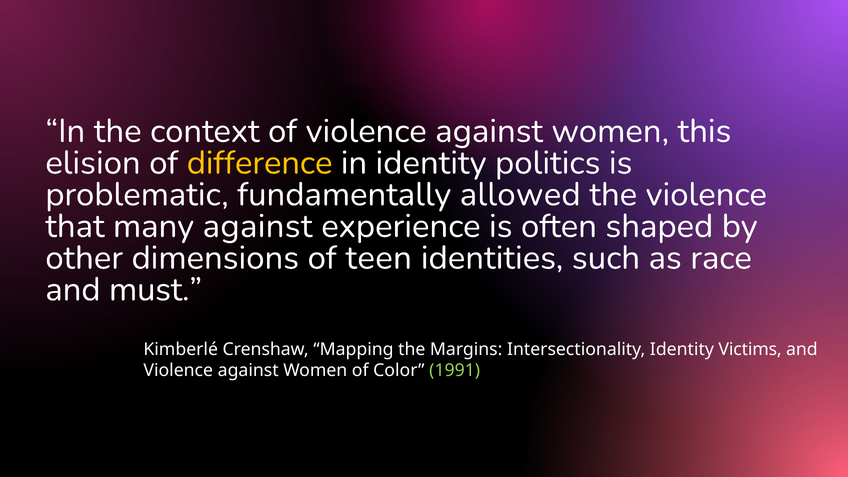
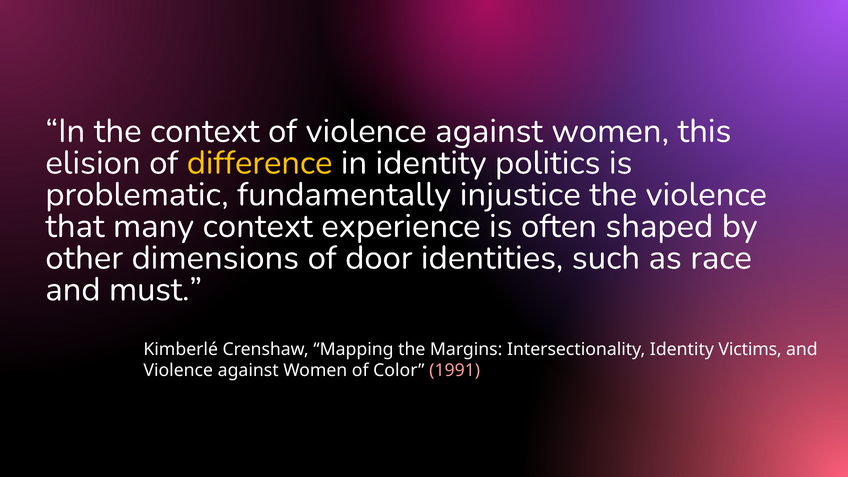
allowed: allowed -> injustice
many against: against -> context
teen: teen -> door
1991 colour: light green -> pink
